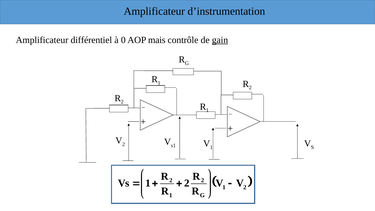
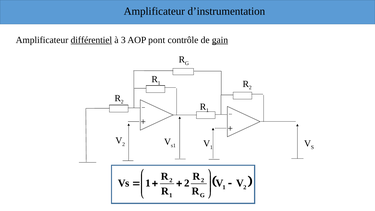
différentiel underline: none -> present
0: 0 -> 3
mais: mais -> pont
